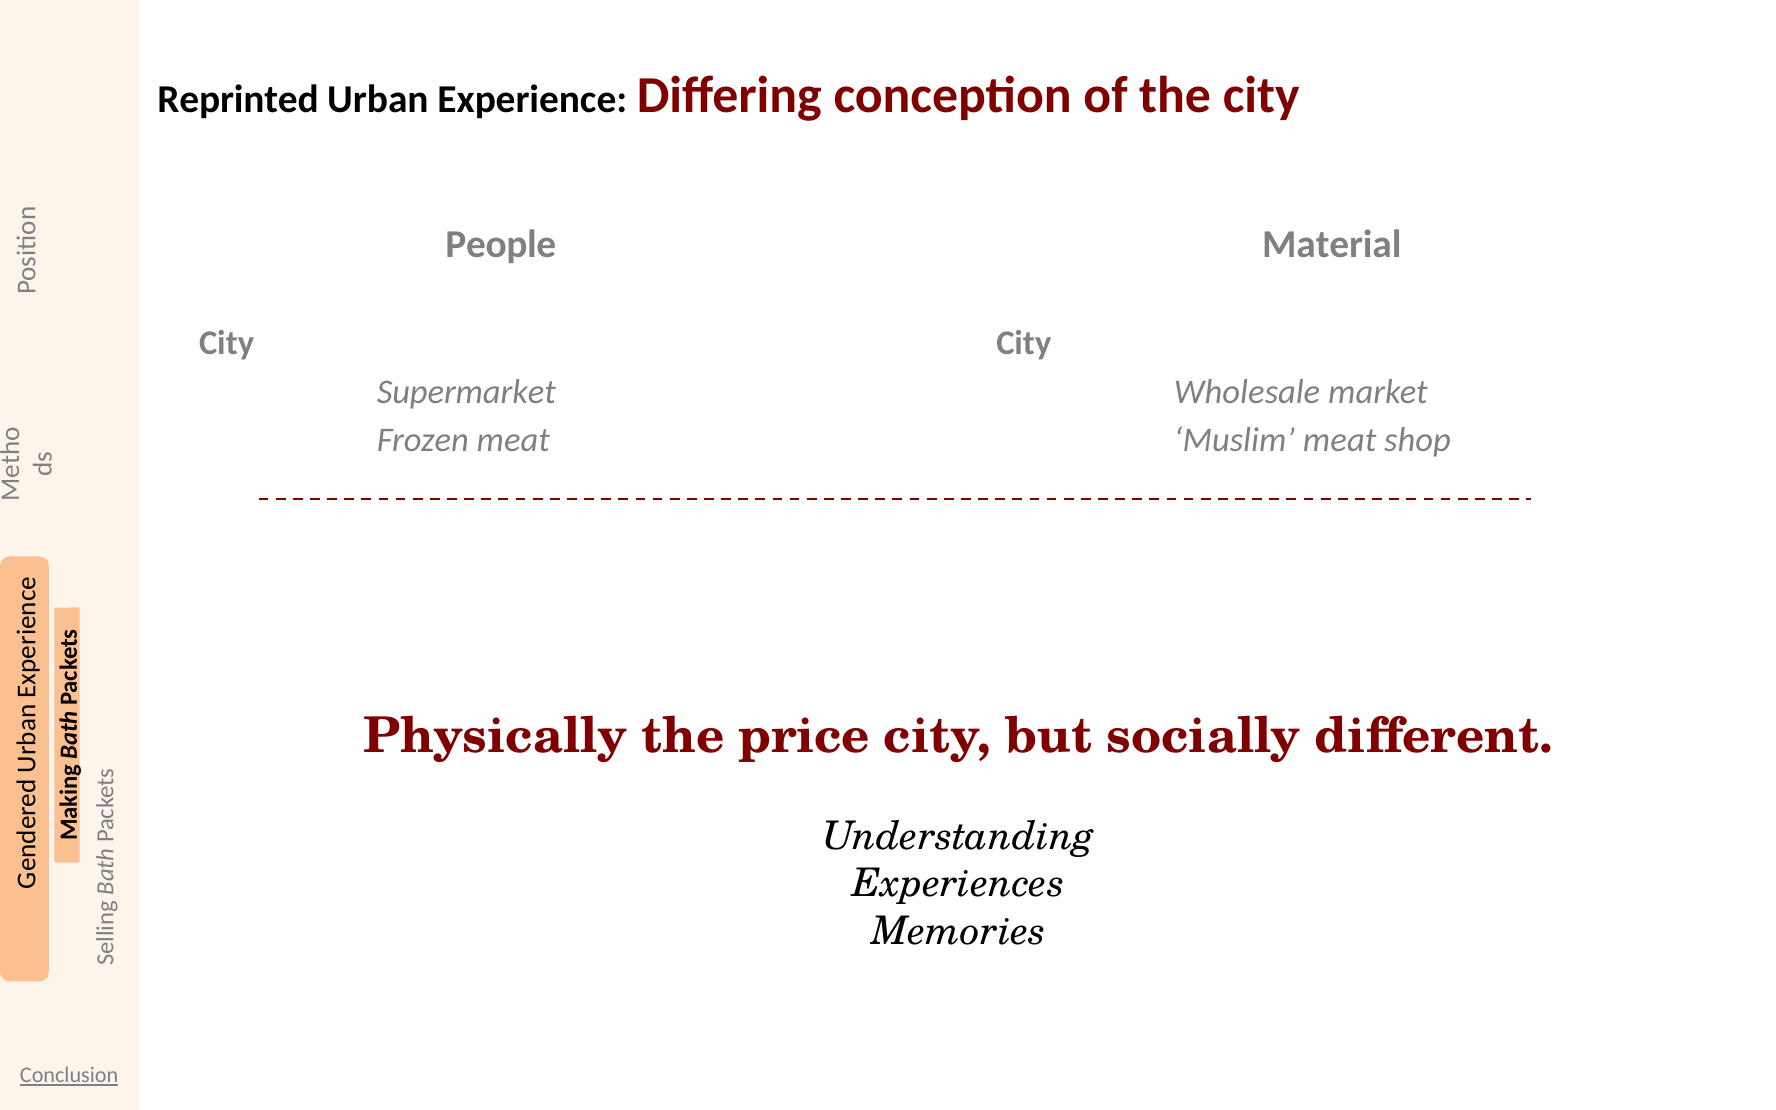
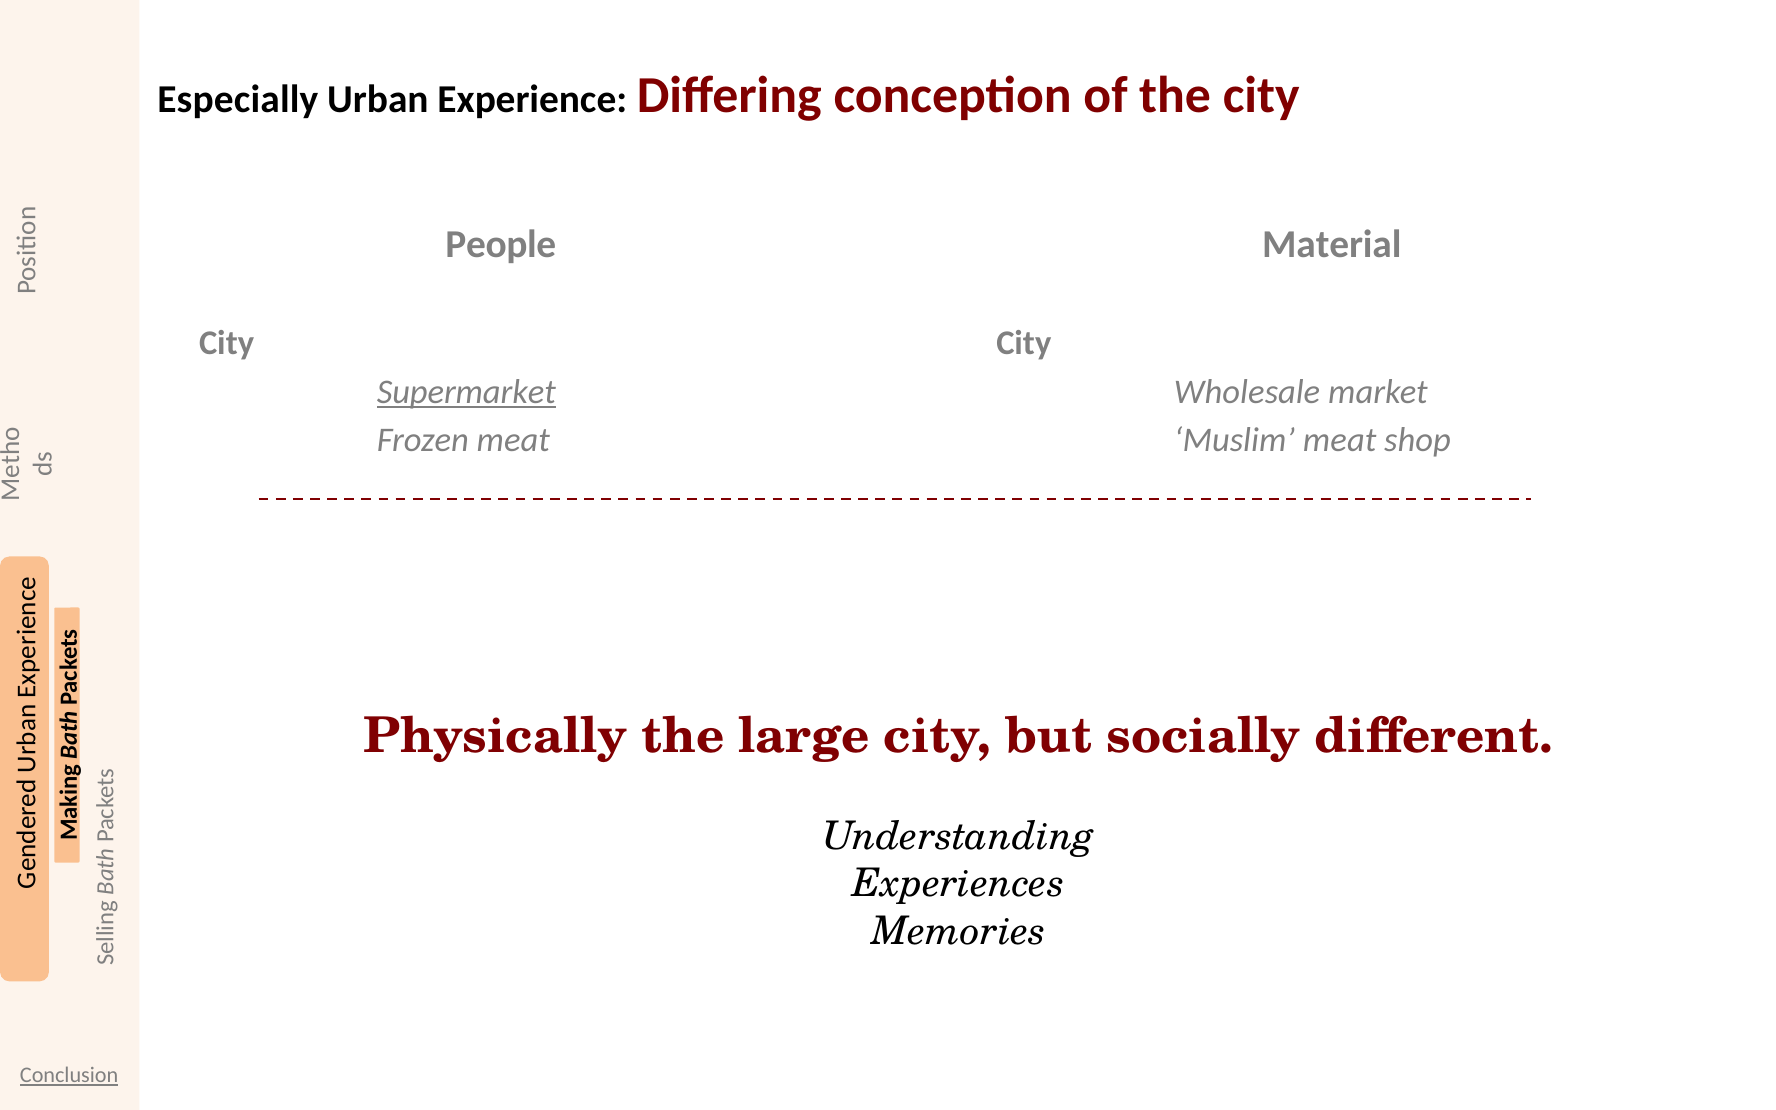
Reprinted: Reprinted -> Especially
Supermarket underline: none -> present
price: price -> large
